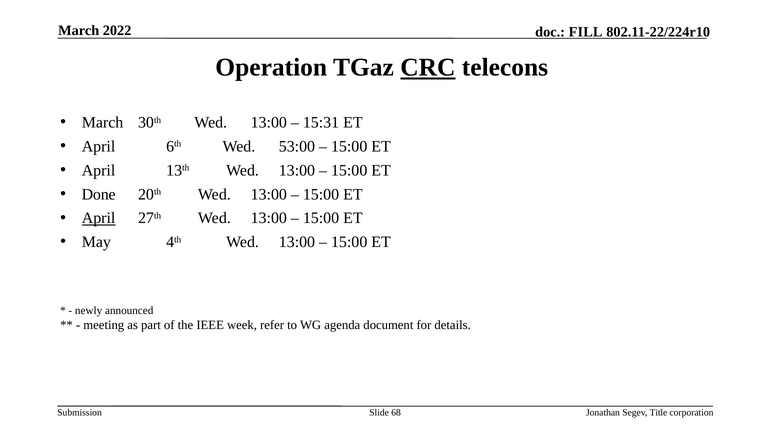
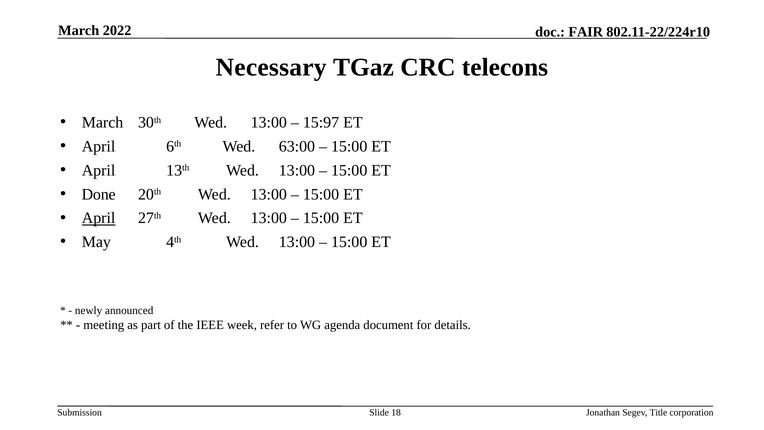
FILL: FILL -> FAIR
Operation: Operation -> Necessary
CRC underline: present -> none
15:31: 15:31 -> 15:97
53:00: 53:00 -> 63:00
68: 68 -> 18
